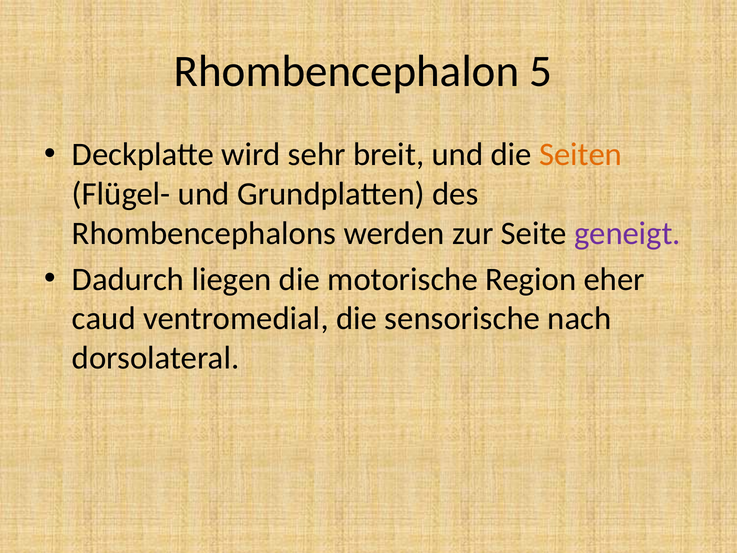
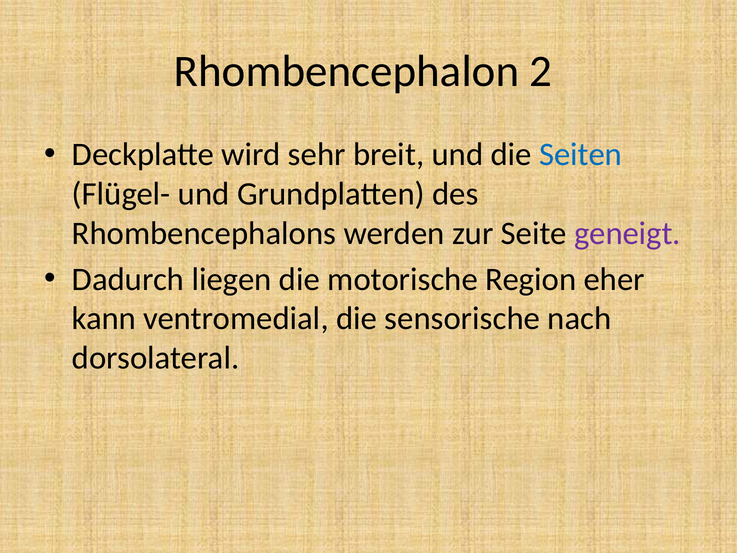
5: 5 -> 2
Seiten colour: orange -> blue
caud: caud -> kann
